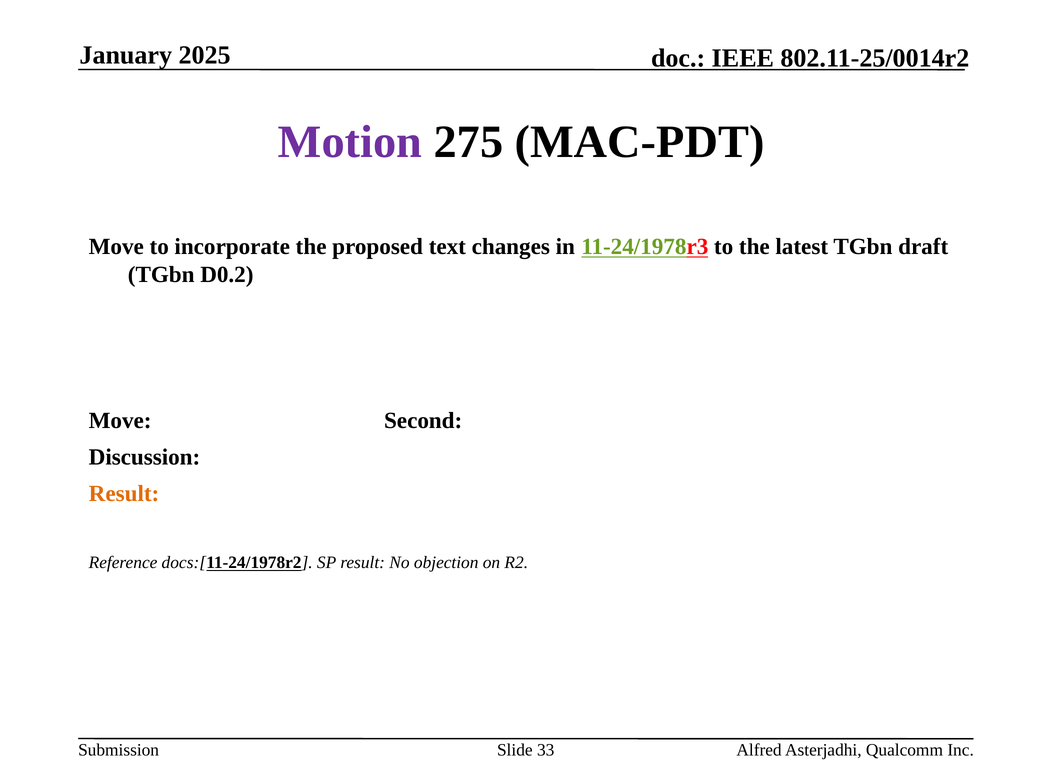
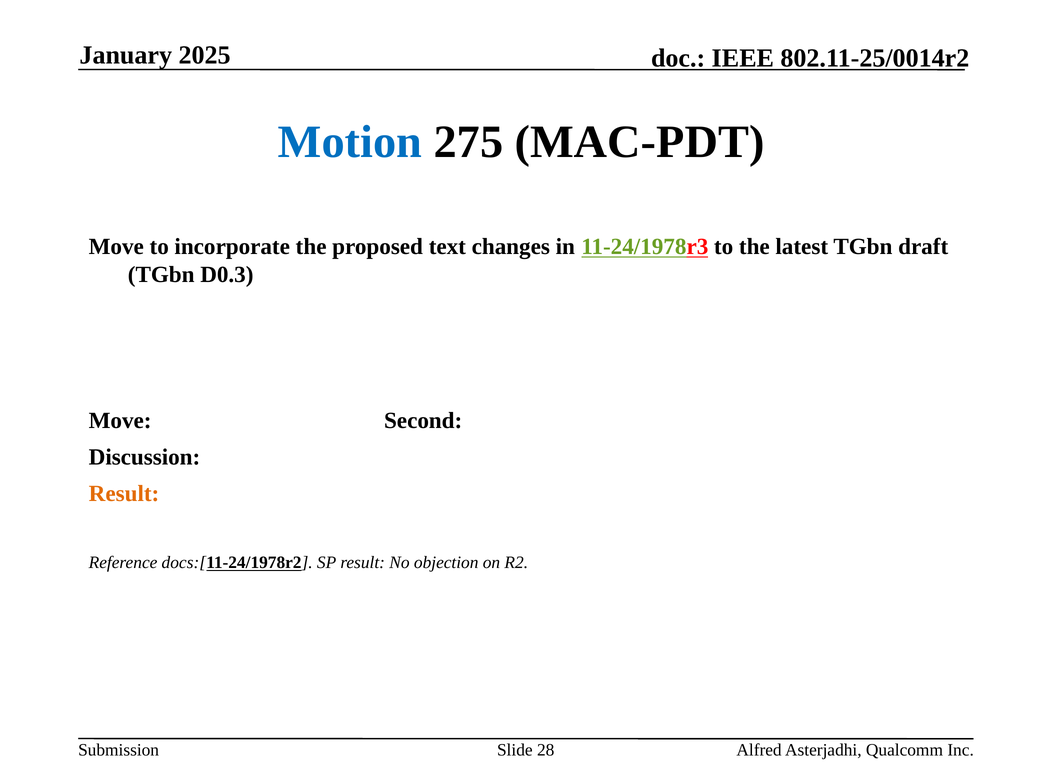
Motion colour: purple -> blue
D0.2: D0.2 -> D0.3
33: 33 -> 28
